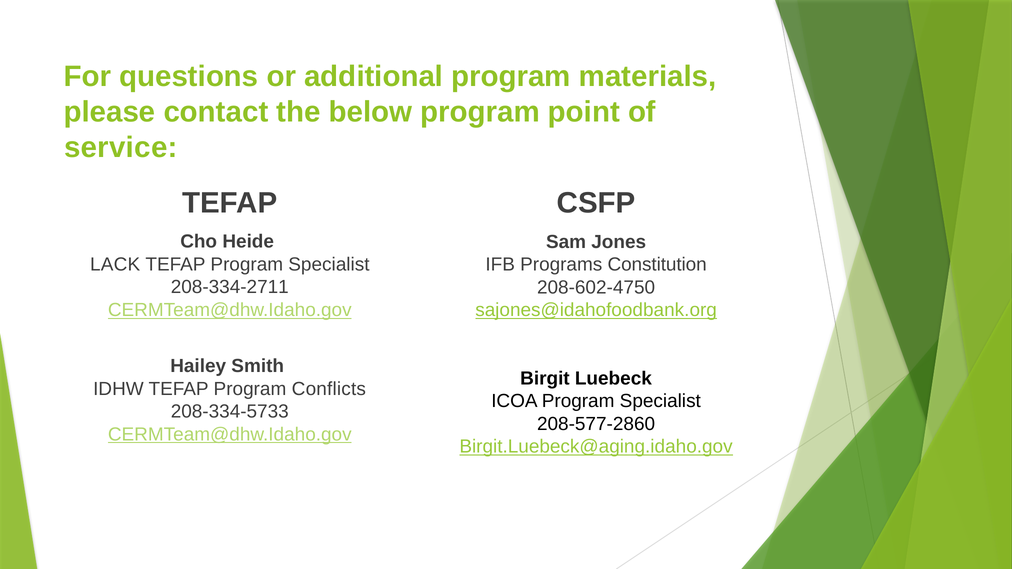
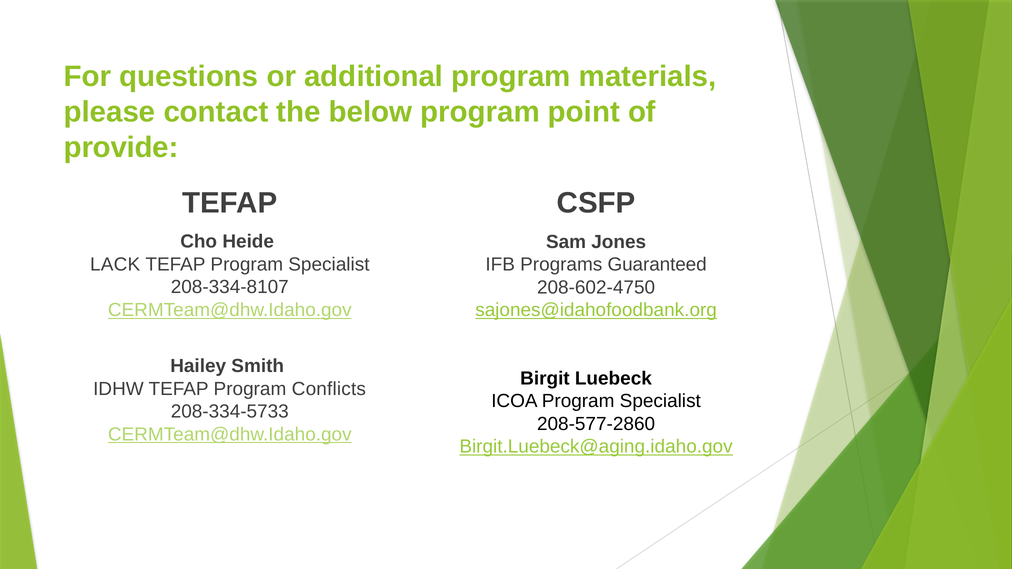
service: service -> provide
Constitution: Constitution -> Guaranteed
208-334-2711: 208-334-2711 -> 208-334-8107
